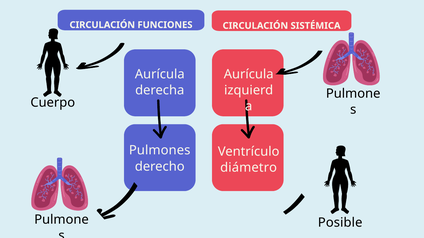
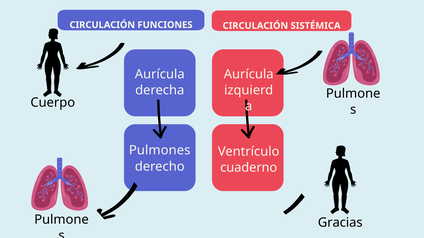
diámetro: diámetro -> cuaderno
Posible: Posible -> Gracias
